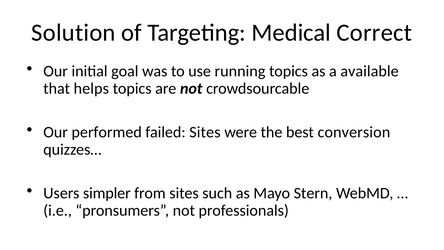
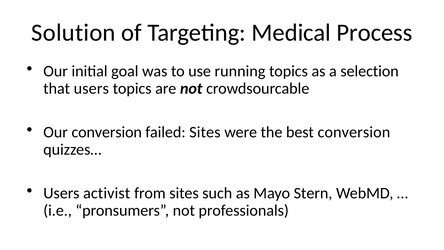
Correct: Correct -> Process
available: available -> selection
that helps: helps -> users
Our performed: performed -> conversion
simpler: simpler -> activist
